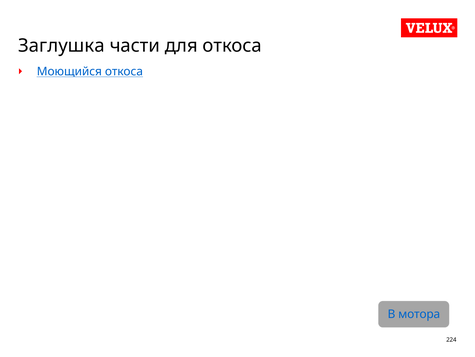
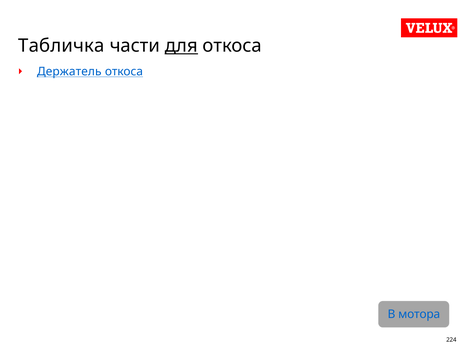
Заглушка: Заглушка -> Табличка
для underline: none -> present
Моющийся: Моющийся -> Держатель
